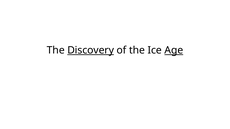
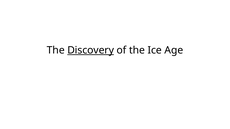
Age underline: present -> none
